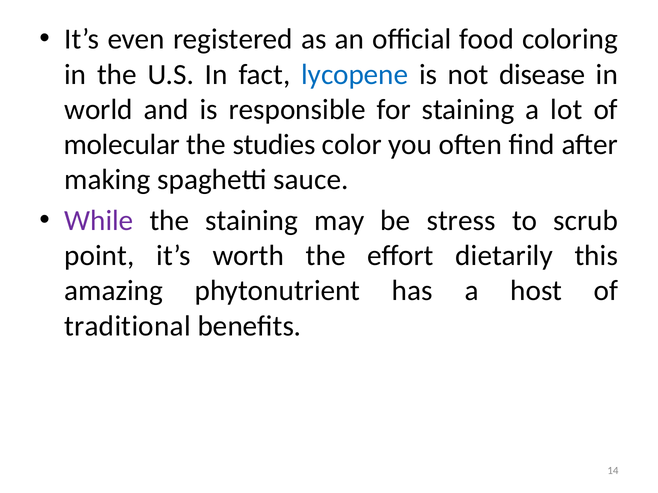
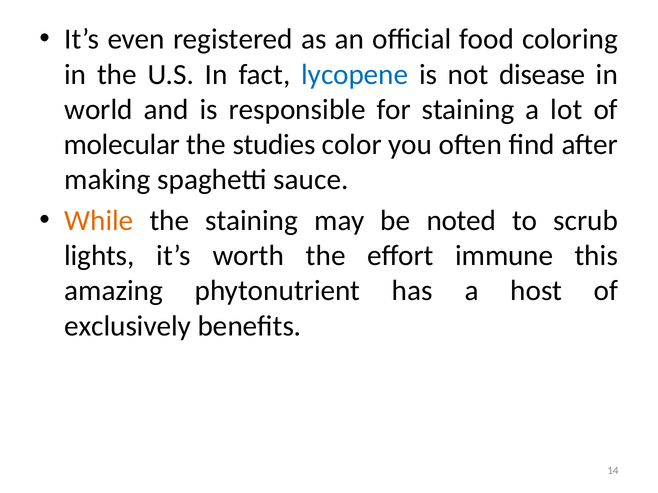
While colour: purple -> orange
stress: stress -> noted
point: point -> lights
dietarily: dietarily -> immune
traditional: traditional -> exclusively
